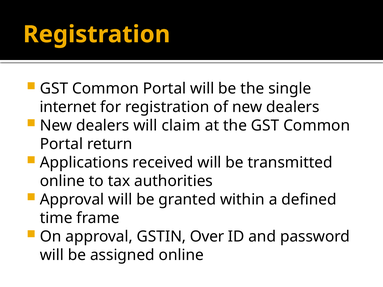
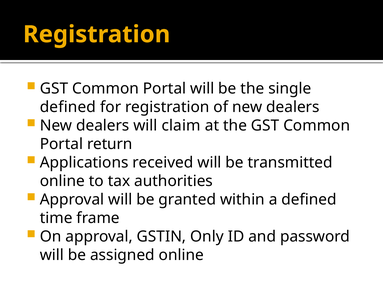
internet at (68, 107): internet -> defined
Over: Over -> Only
